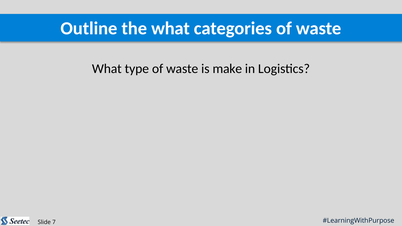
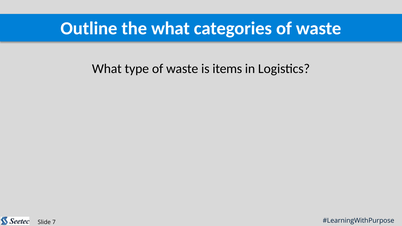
make: make -> items
